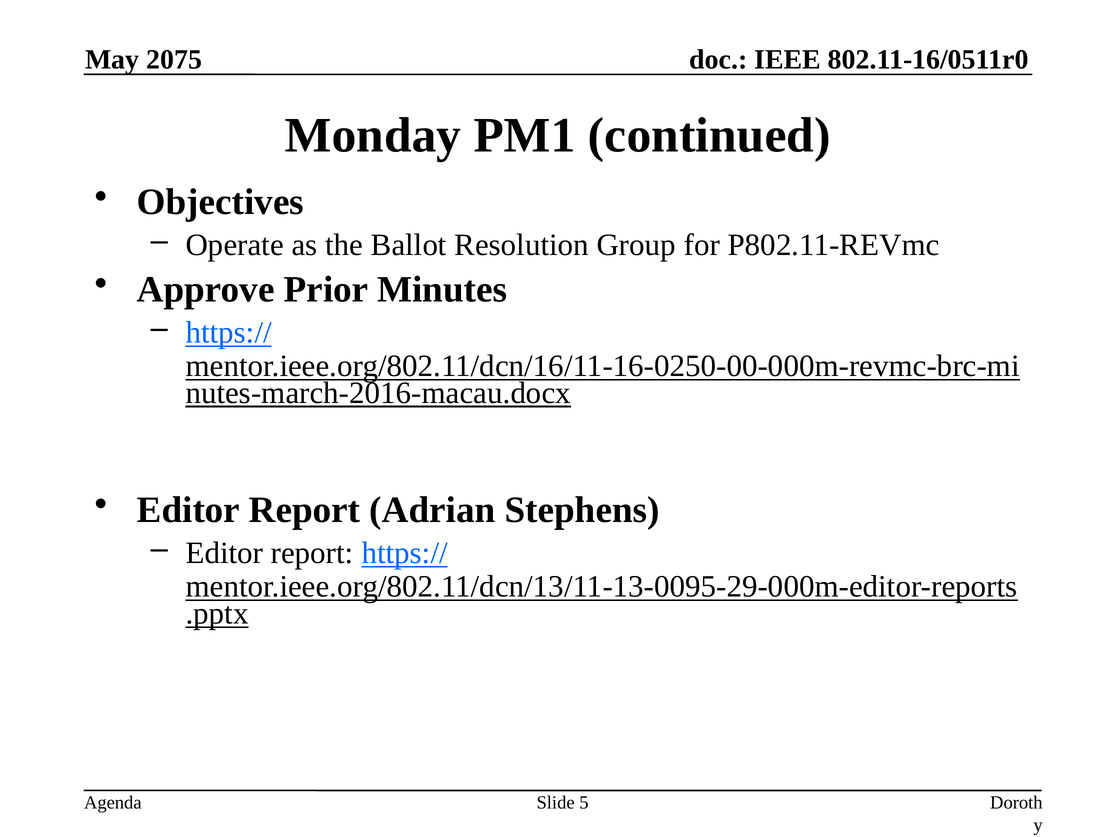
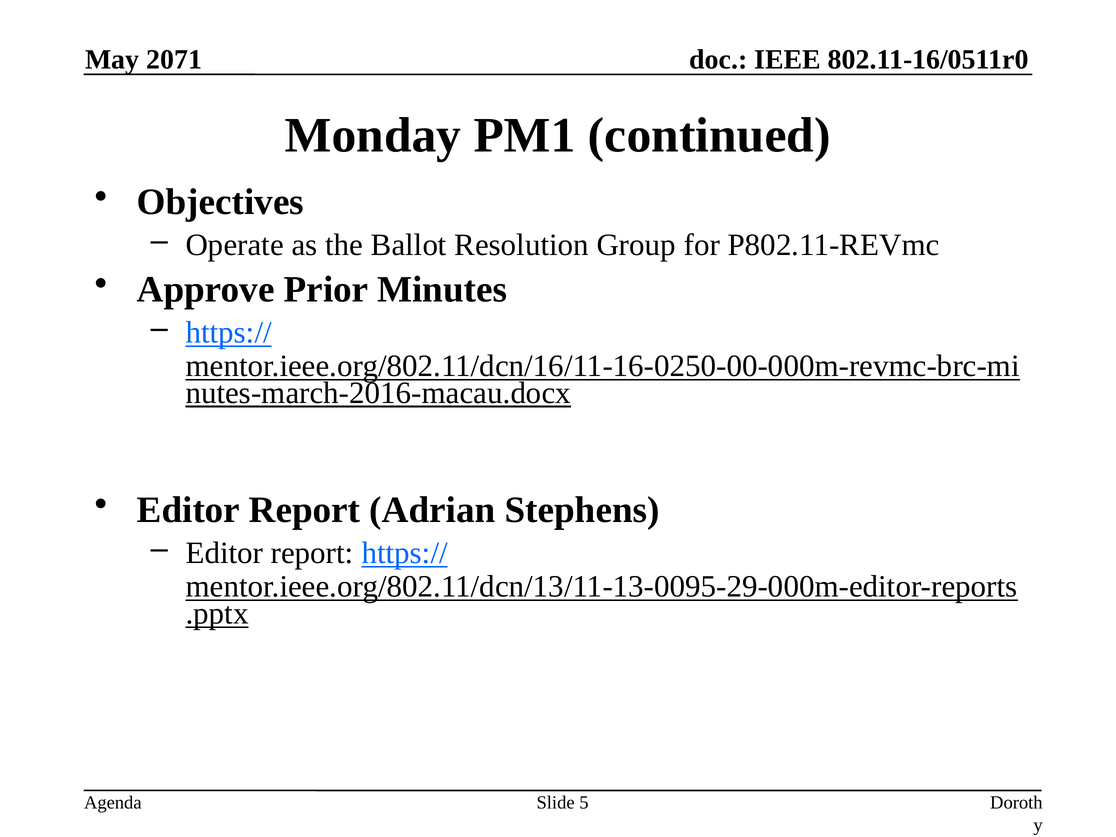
2075: 2075 -> 2071
